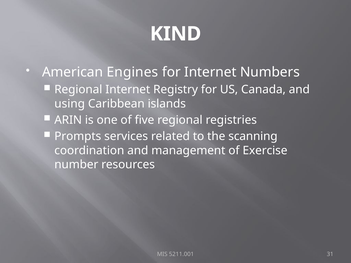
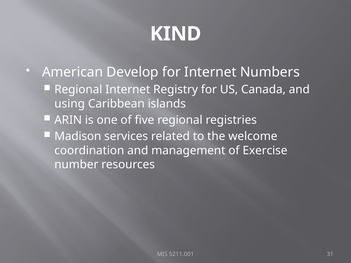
Engines: Engines -> Develop
Prompts: Prompts -> Madison
scanning: scanning -> welcome
